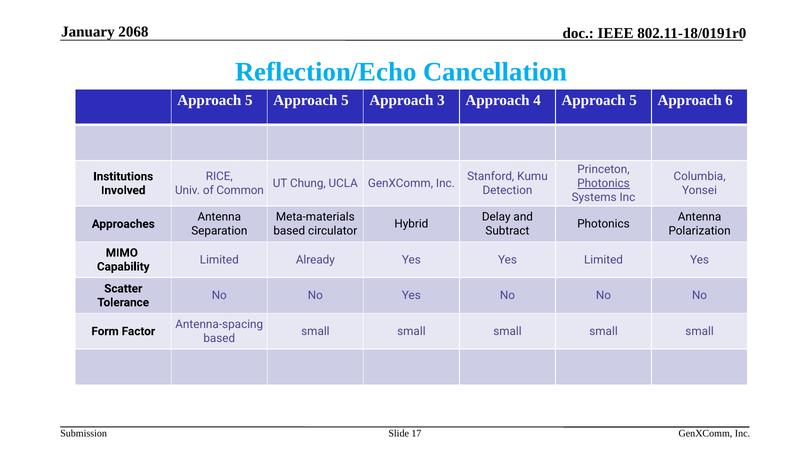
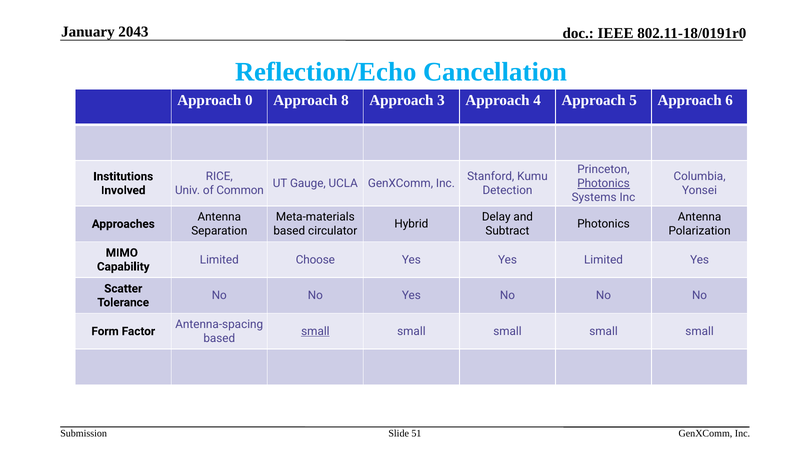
2068: 2068 -> 2043
5 at (249, 100): 5 -> 0
5 at (345, 100): 5 -> 8
Chung: Chung -> Gauge
Already: Already -> Choose
small at (315, 331) underline: none -> present
17: 17 -> 51
